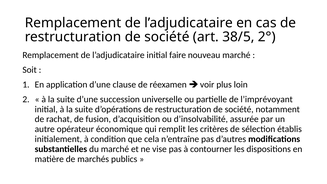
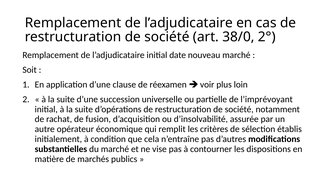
38/5: 38/5 -> 38/0
faire: faire -> date
